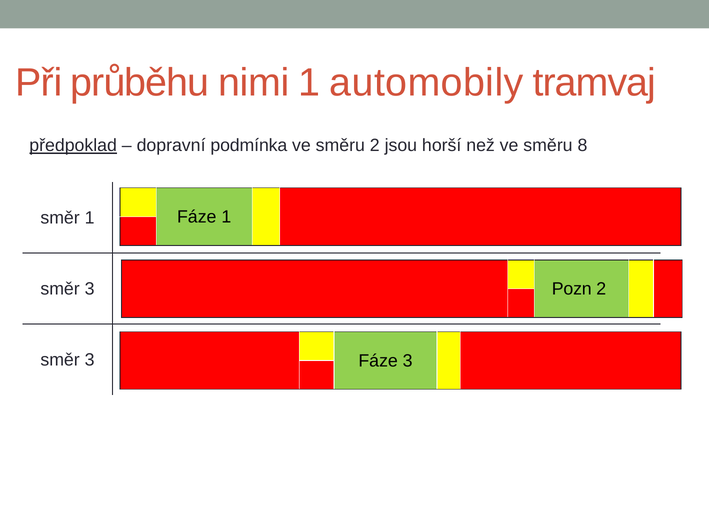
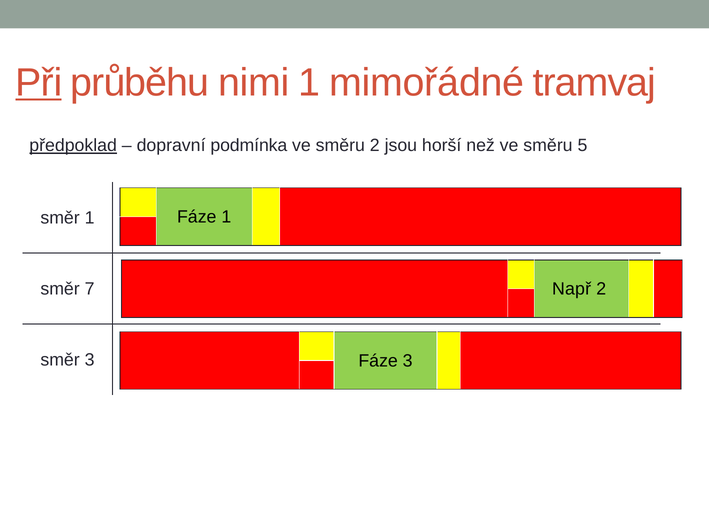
Při underline: none -> present
automobily: automobily -> mimořádné
8: 8 -> 5
3 at (90, 289): 3 -> 7
Pozn: Pozn -> Např
